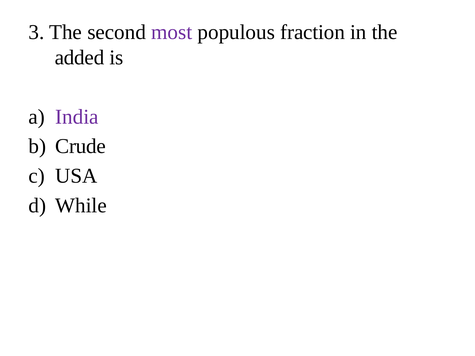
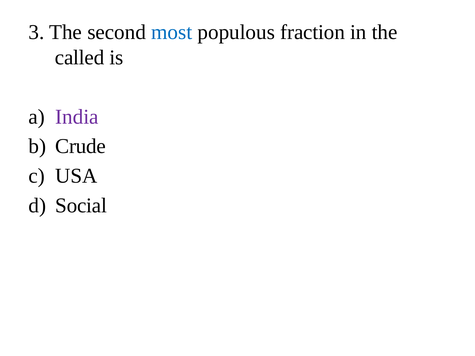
most colour: purple -> blue
added: added -> called
While: While -> Social
